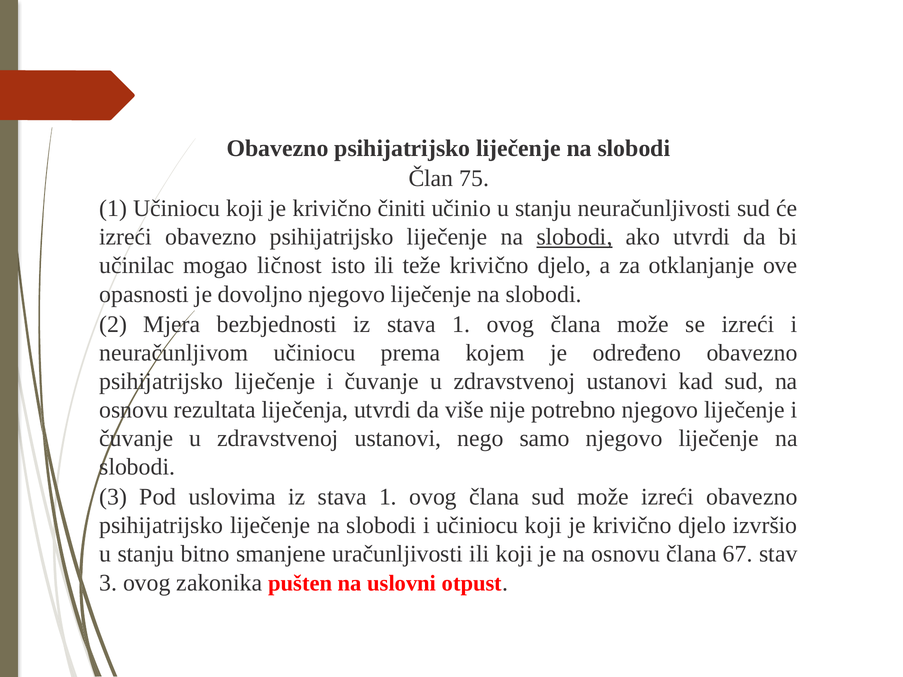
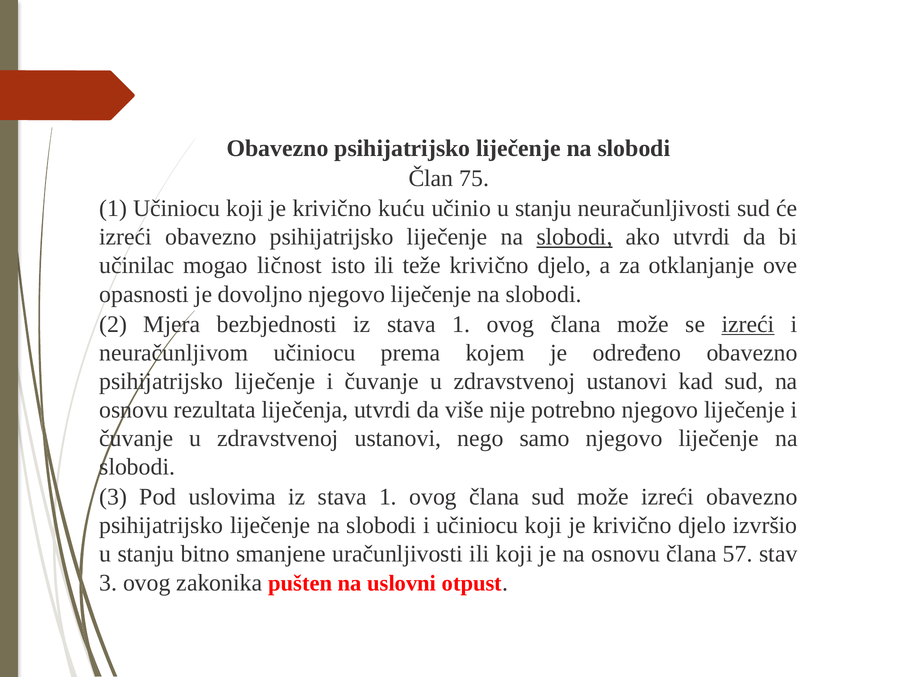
činiti: činiti -> kuću
izreći at (748, 324) underline: none -> present
67: 67 -> 57
